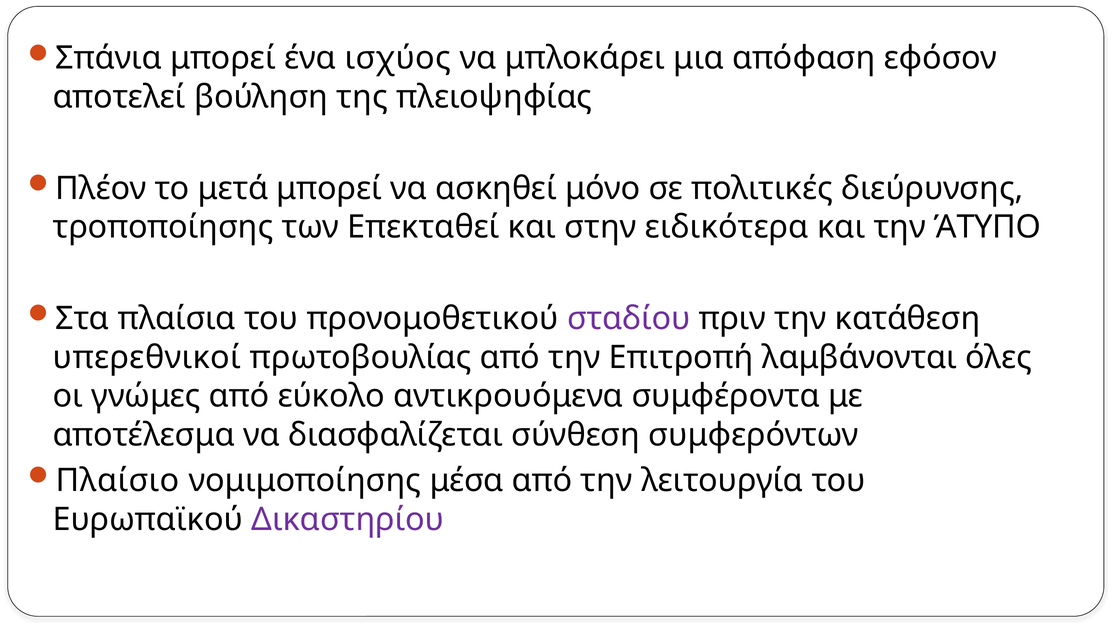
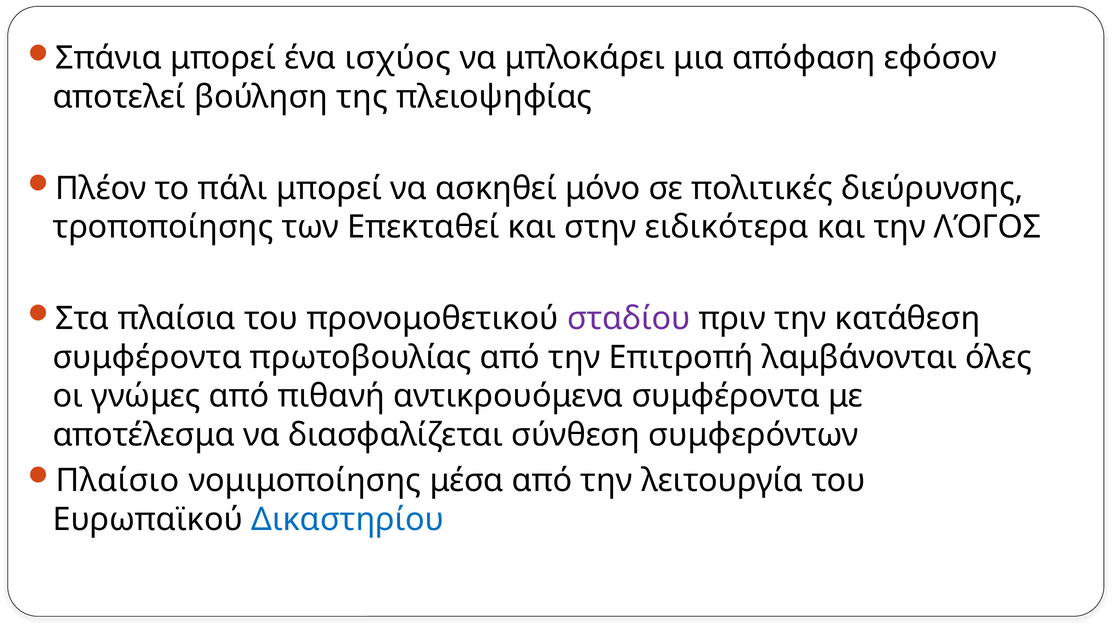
μετά: μετά -> πάλι
ΆΤΥΠΟ: ΆΤΥΠΟ -> ΛΌΓΟΣ
υπερεθνικοί at (147, 358): υπερεθνικοί -> συμφέροντα
εύκολο: εύκολο -> πιθανή
Δικαστηρίου colour: purple -> blue
